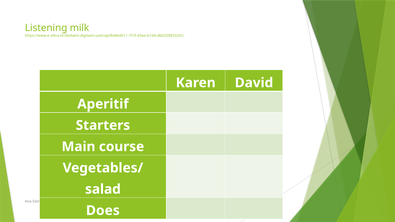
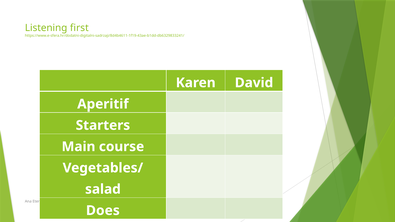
milk: milk -> first
